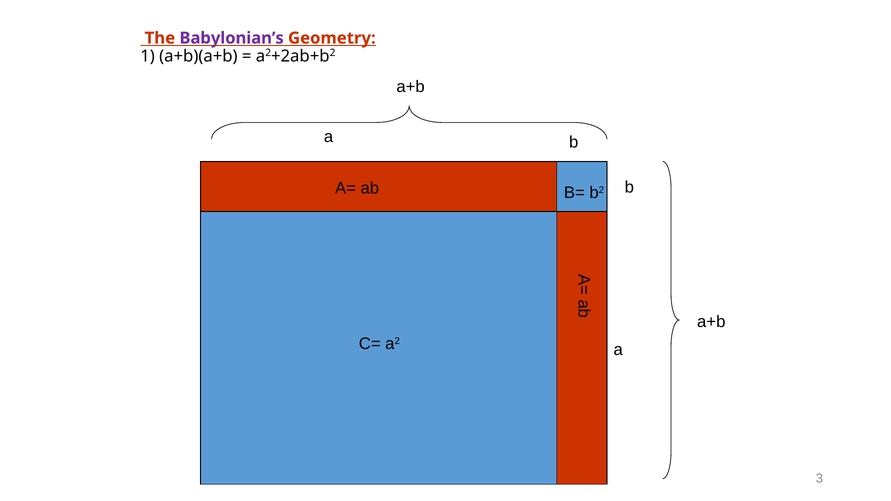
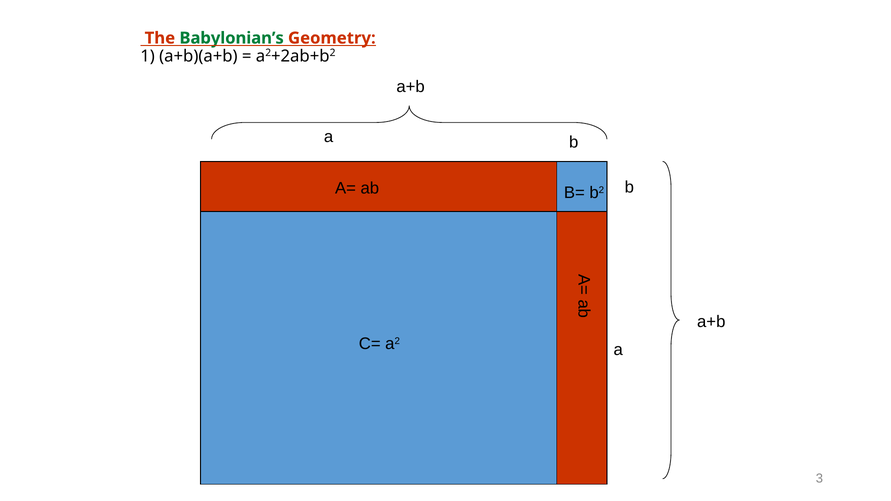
Babylonian’s colour: purple -> green
